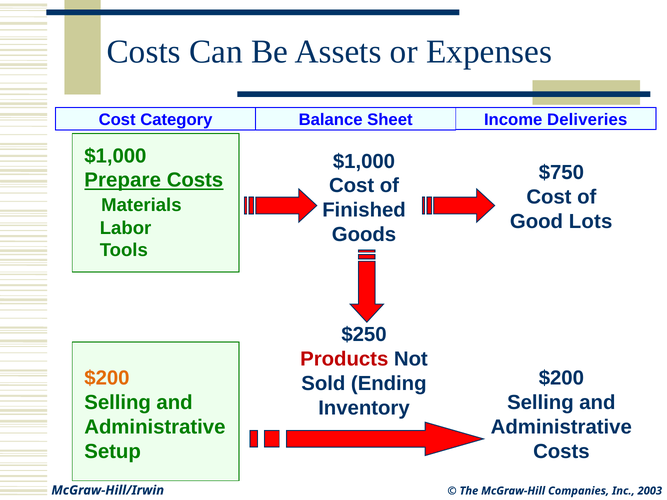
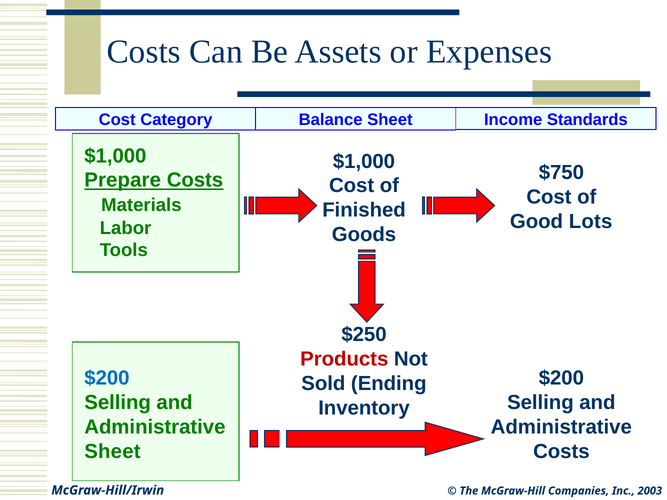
Deliveries: Deliveries -> Standards
$200 at (107, 378) colour: orange -> blue
Setup at (113, 452): Setup -> Sheet
